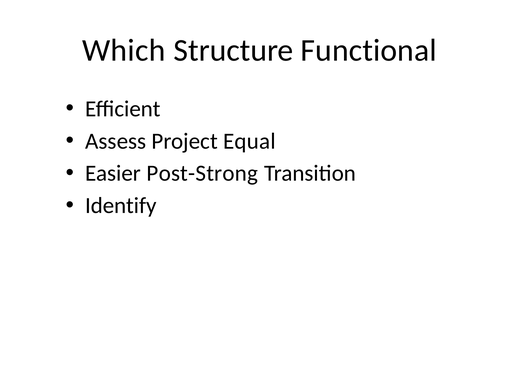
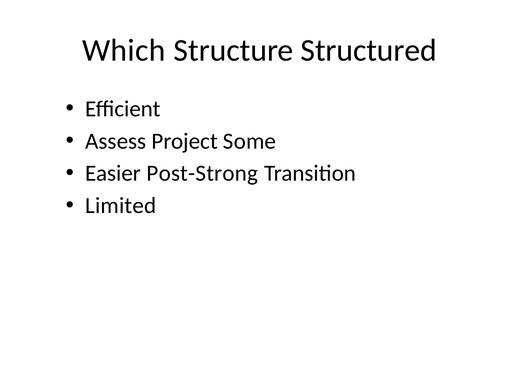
Functional: Functional -> Structured
Equal: Equal -> Some
Identify: Identify -> Limited
